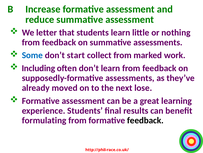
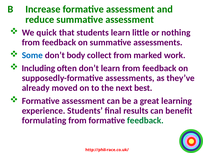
letter: letter -> quick
start: start -> body
lose: lose -> best
feedback at (145, 120) colour: black -> green
